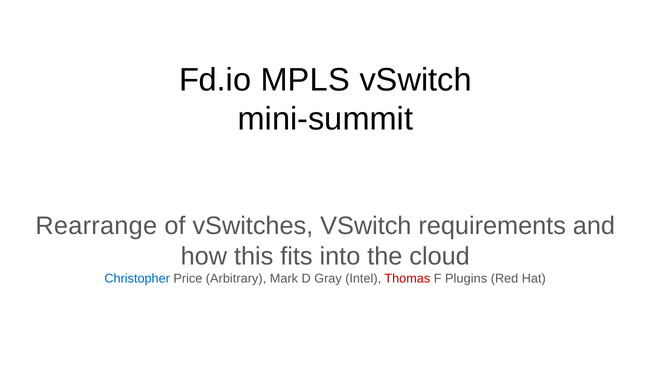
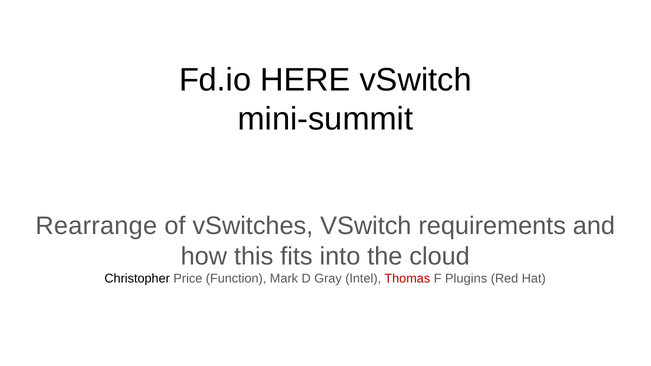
MPLS: MPLS -> HERE
Christopher colour: blue -> black
Arbitrary: Arbitrary -> Function
